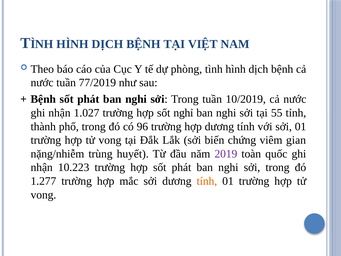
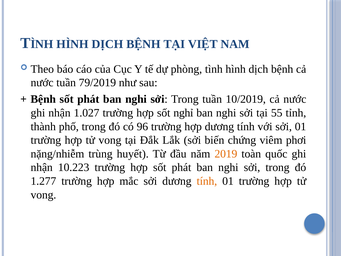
77/2019: 77/2019 -> 79/2019
gian: gian -> phơi
2019 colour: purple -> orange
